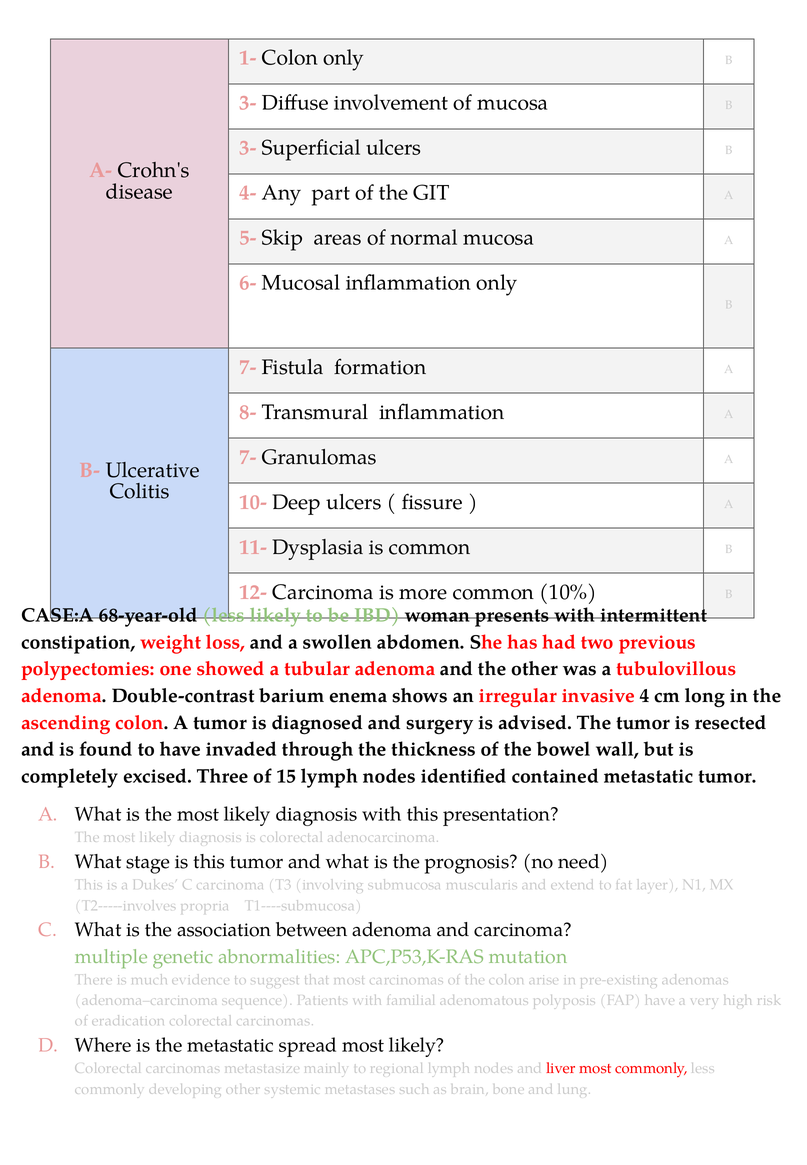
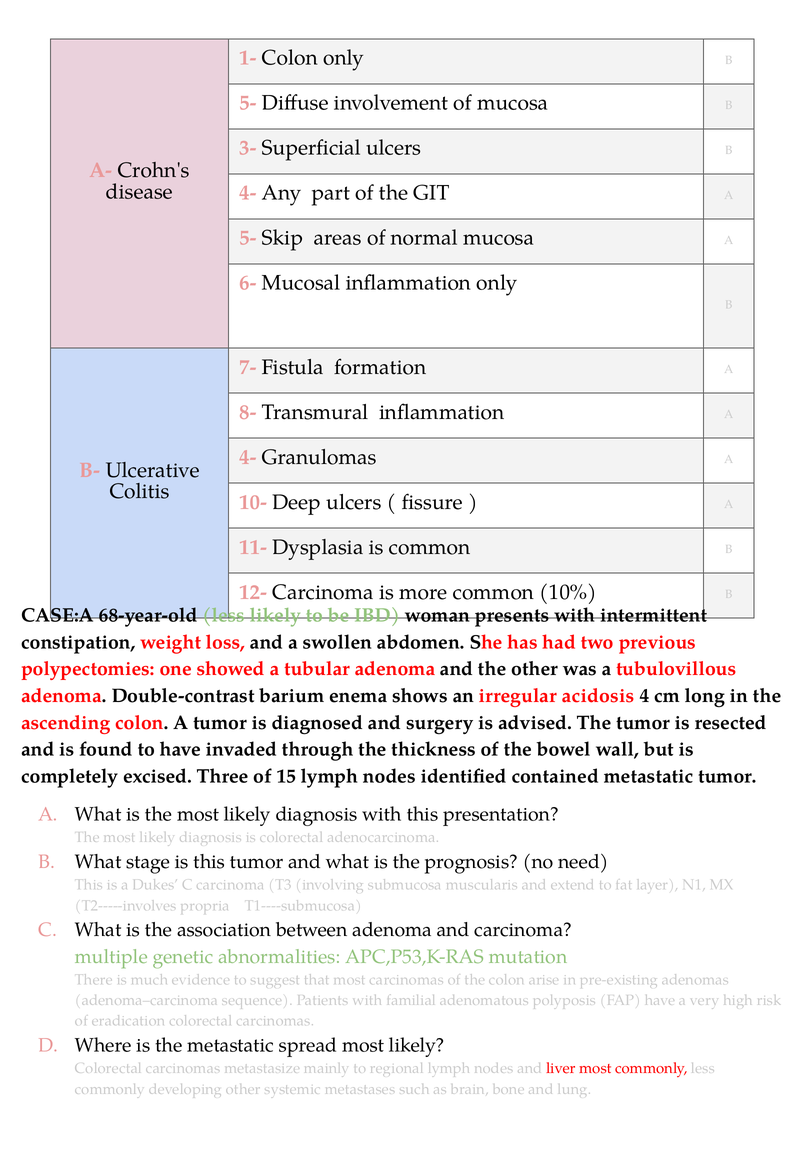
3- at (248, 103): 3- -> 5-
7- at (248, 458): 7- -> 4-
invasive: invasive -> acidosis
